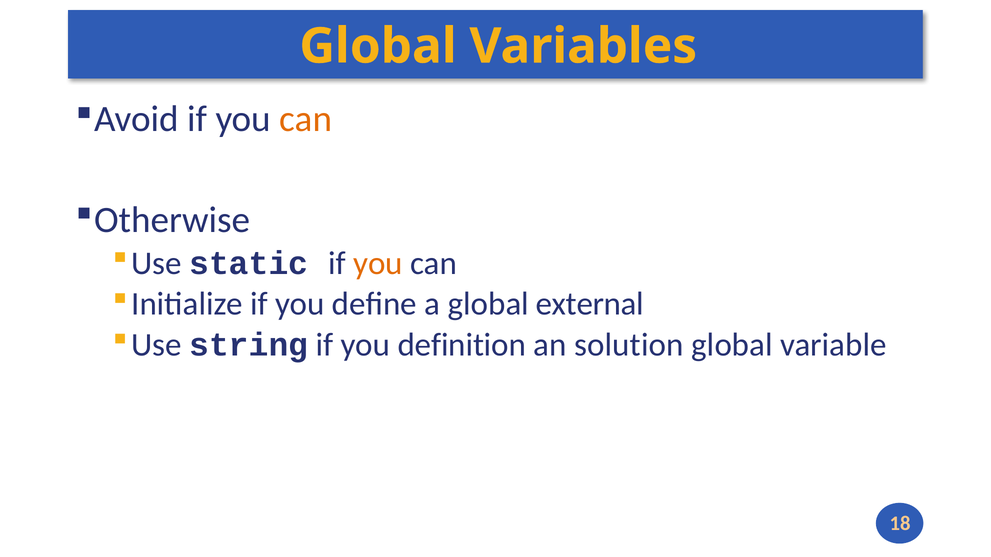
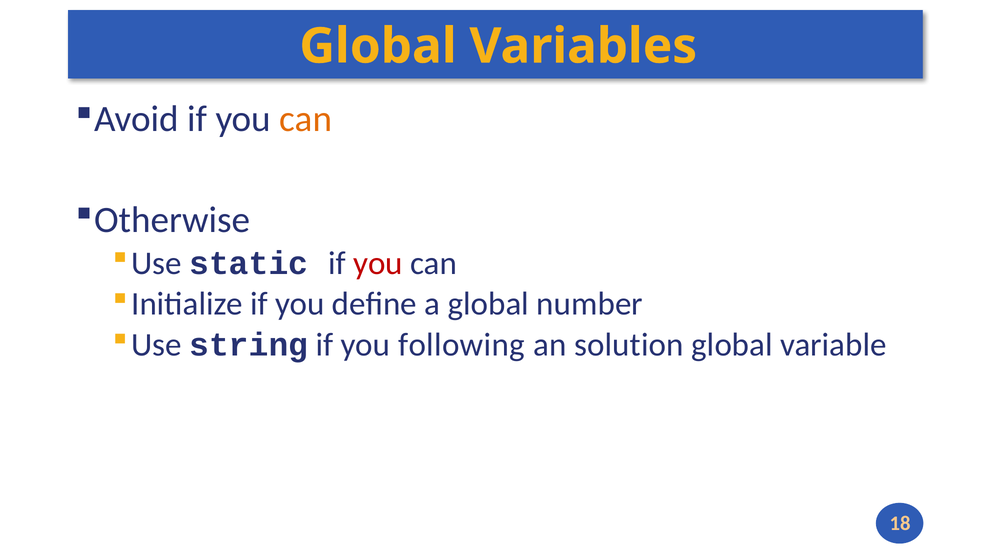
you at (378, 263) colour: orange -> red
external: external -> number
definition: definition -> following
